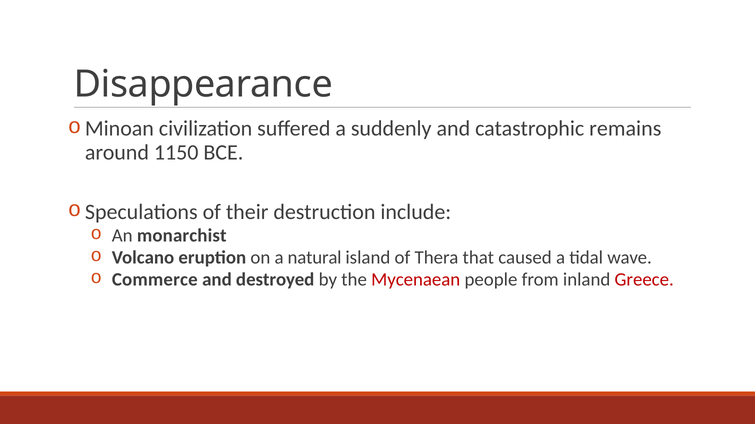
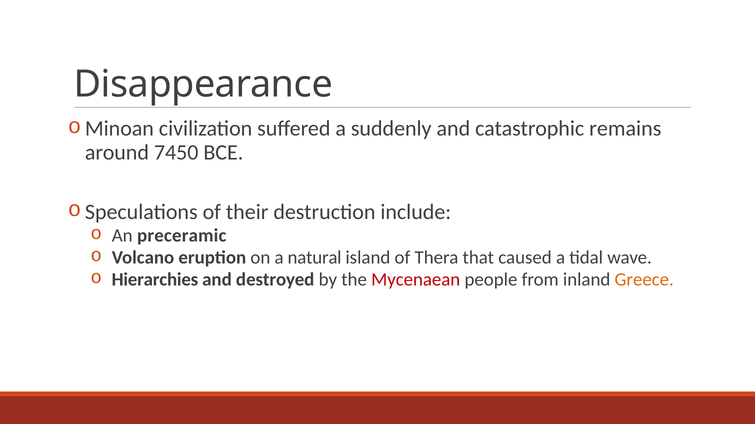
1150: 1150 -> 7450
monarchist: monarchist -> preceramic
Commerce: Commerce -> Hierarchies
Greece colour: red -> orange
